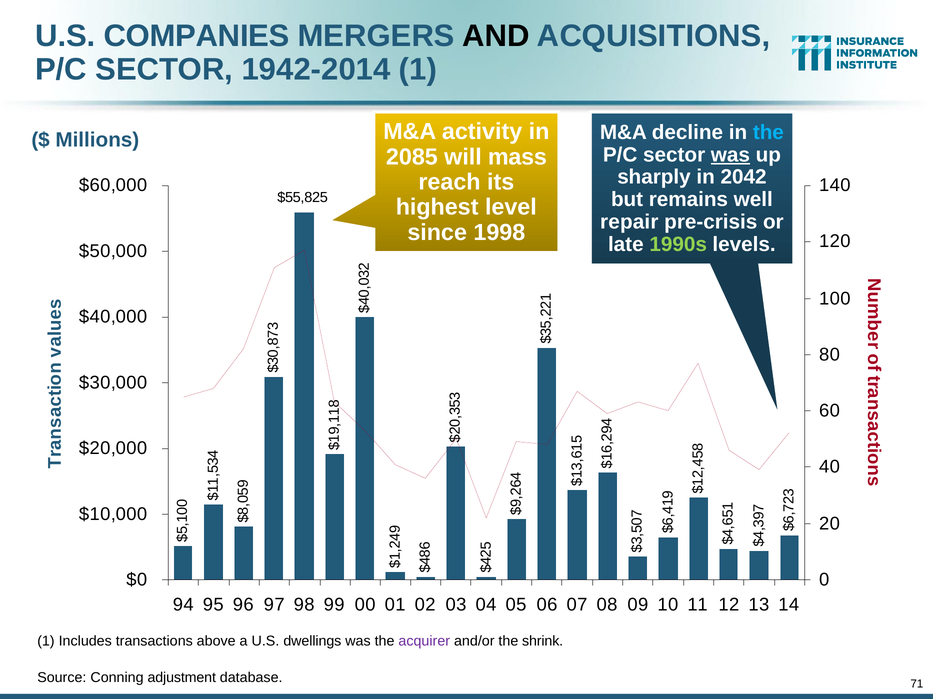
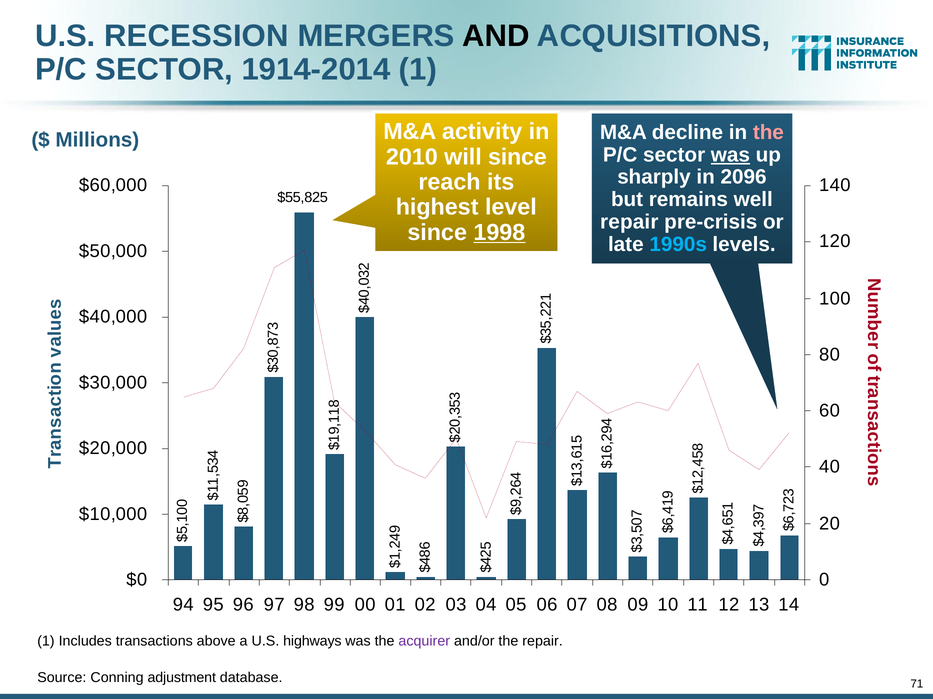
COMPANIES: COMPANIES -> RECESSION
1942-2014: 1942-2014 -> 1914-2014
the at (768, 133) colour: light blue -> pink
2085: 2085 -> 2010
will mass: mass -> since
2042: 2042 -> 2096
1998 underline: none -> present
1990s colour: light green -> light blue
dwellings: dwellings -> highways
the shrink: shrink -> repair
